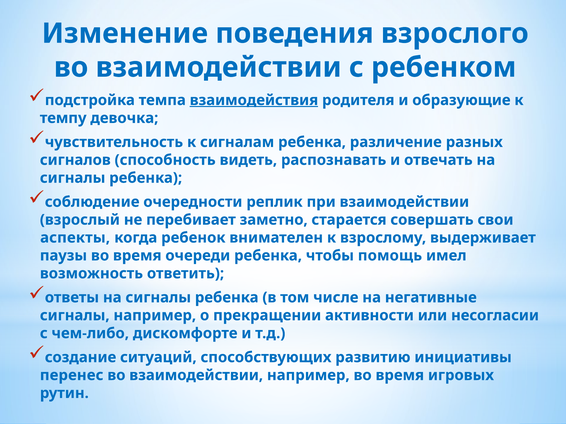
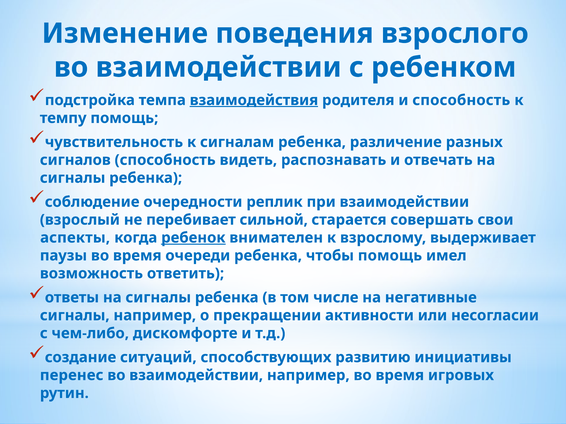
и образующие: образующие -> способность
темпу девочка: девочка -> помощь
заметно: заметно -> сильной
ребенок underline: none -> present
